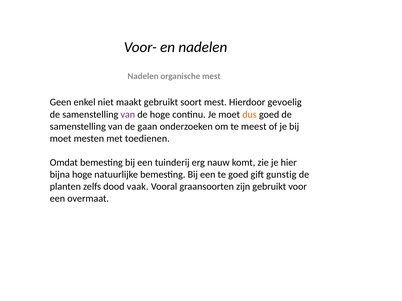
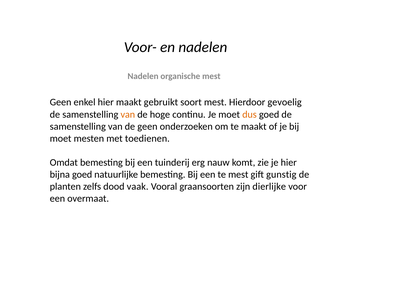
enkel niet: niet -> hier
van at (128, 115) colour: purple -> orange
de gaan: gaan -> geen
te meest: meest -> maakt
bijna hoge: hoge -> goed
te goed: goed -> mest
zijn gebruikt: gebruikt -> dierlijke
